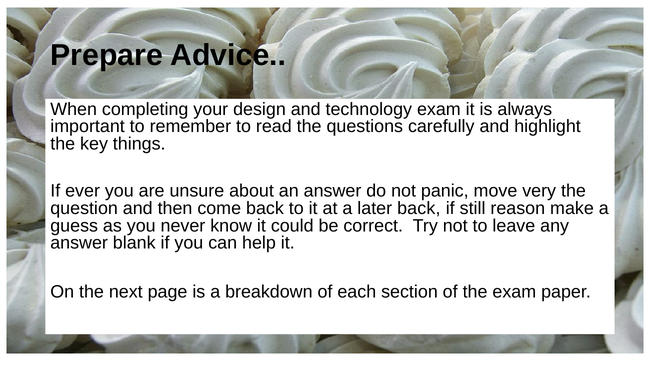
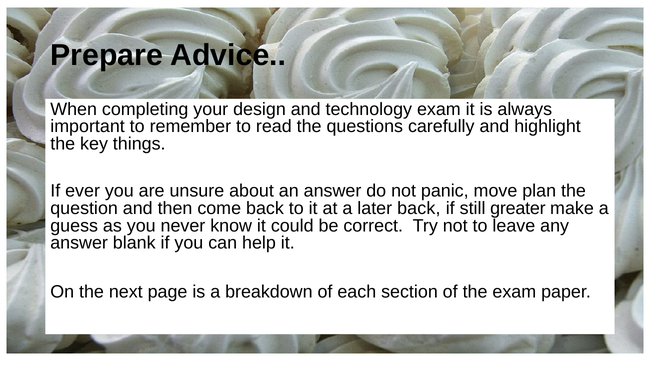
very: very -> plan
reason: reason -> greater
